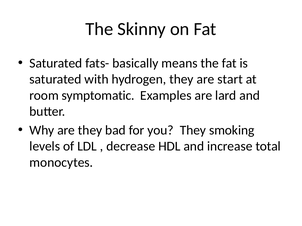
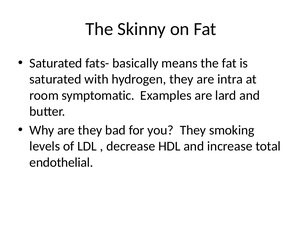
start: start -> intra
monocytes: monocytes -> endothelial
